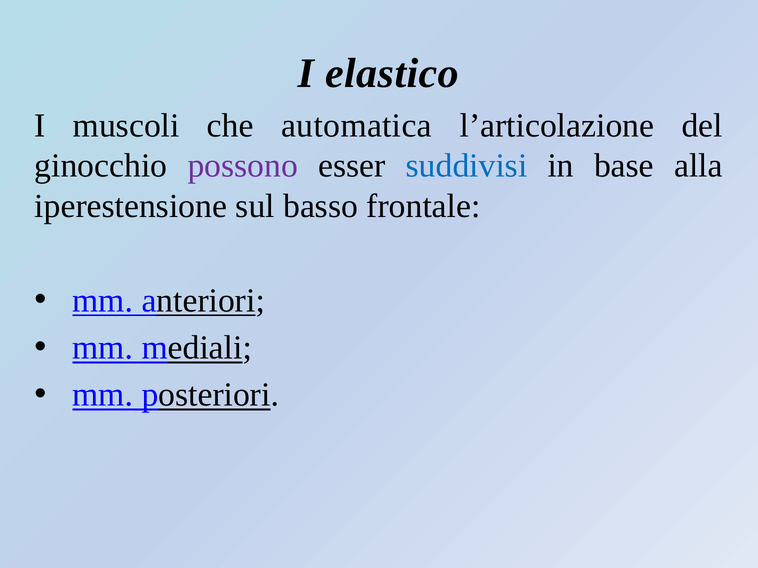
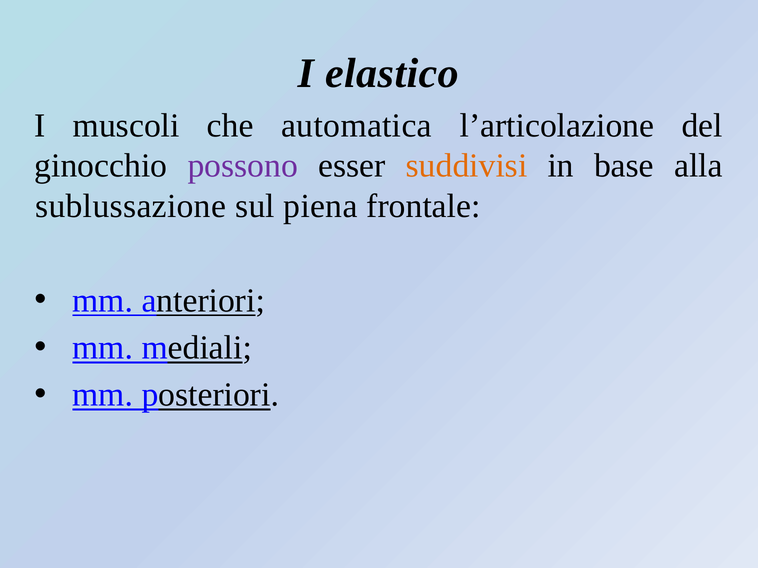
suddivisi colour: blue -> orange
iperestensione: iperestensione -> sublussazione
basso: basso -> piena
